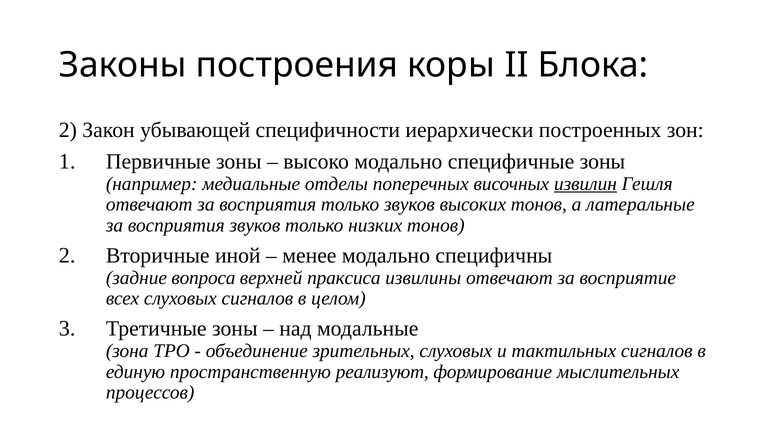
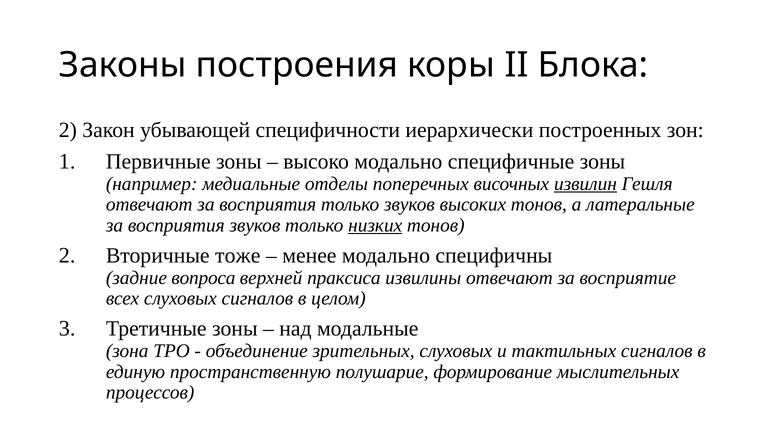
низких underline: none -> present
иной: иной -> тоже
реализуют: реализуют -> полушарие
